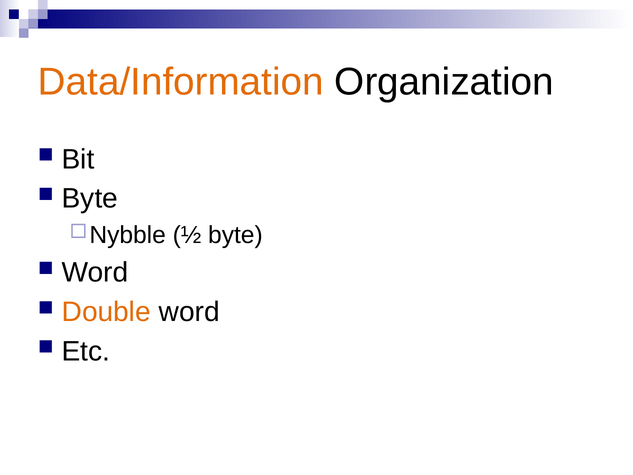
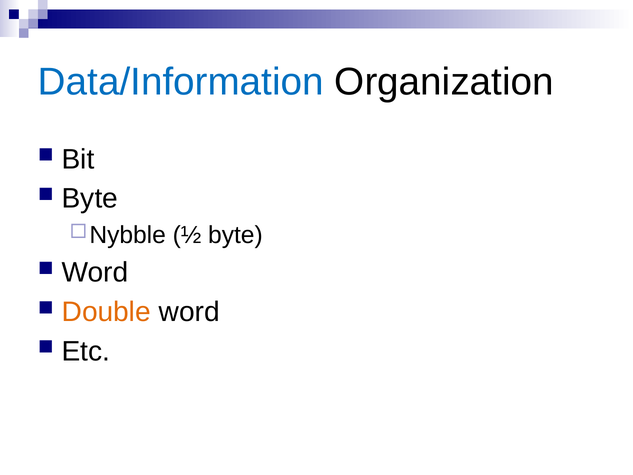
Data/Information colour: orange -> blue
